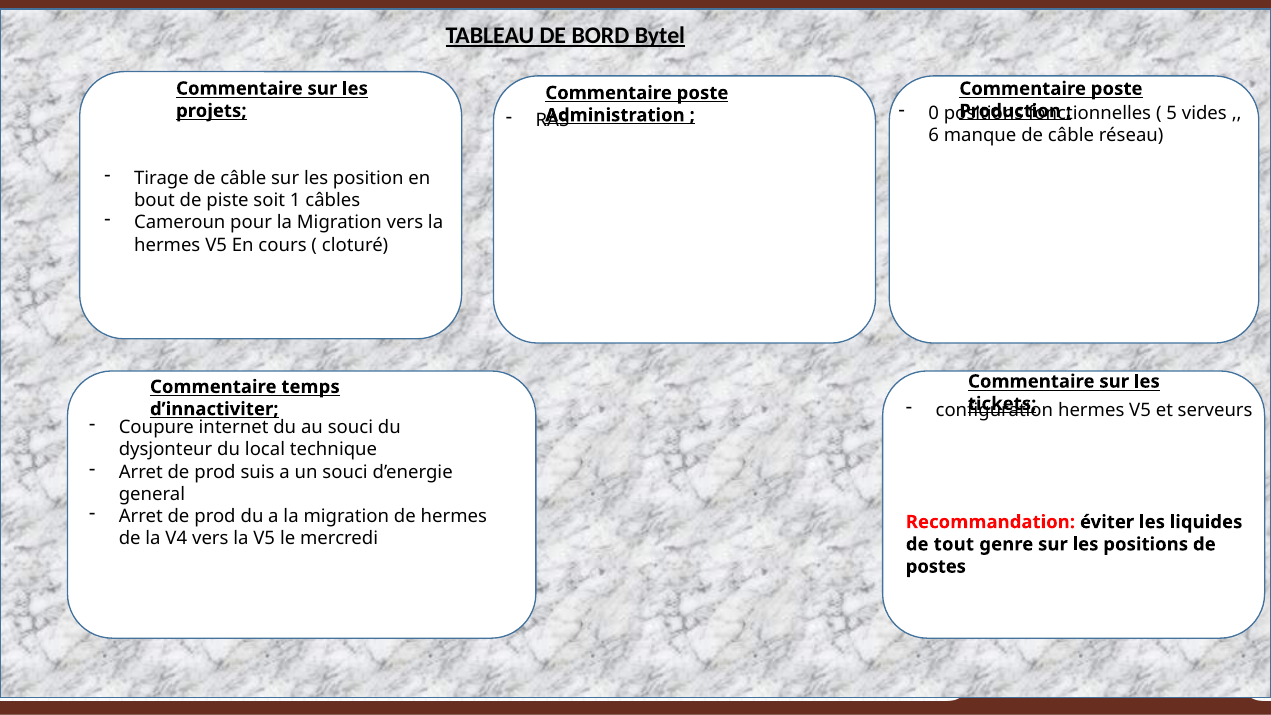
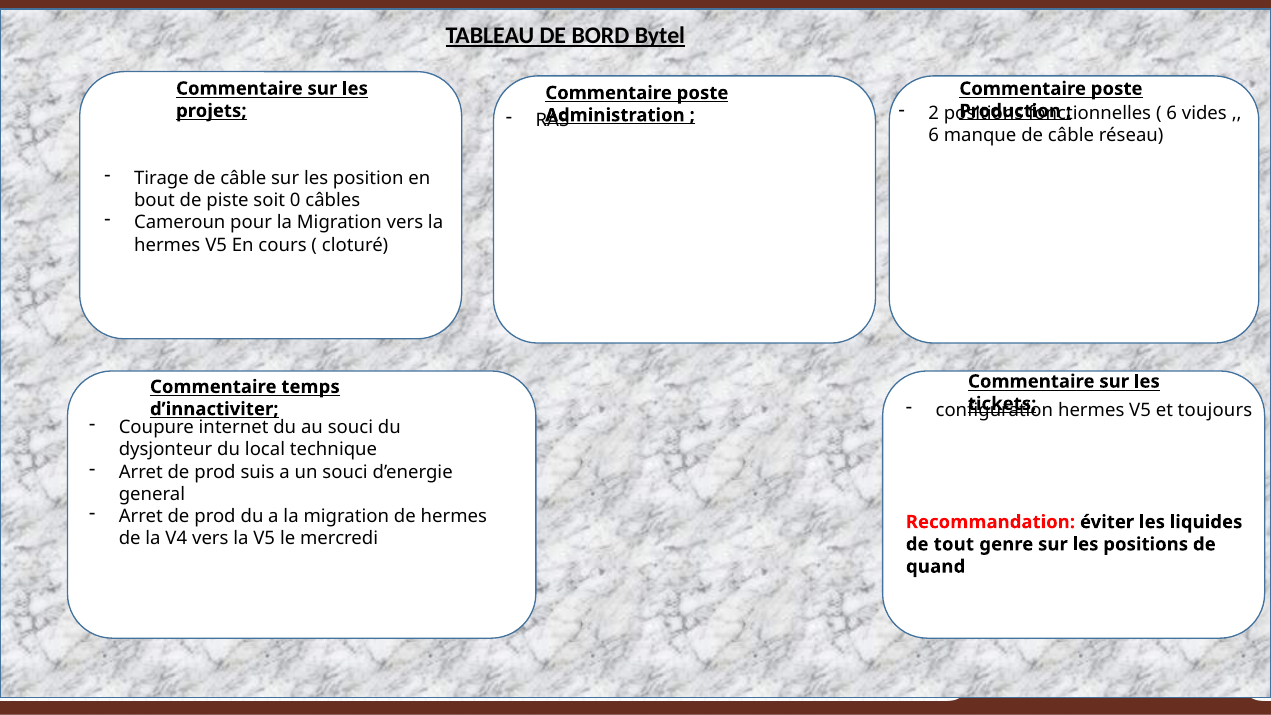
0: 0 -> 2
5 at (1172, 113): 5 -> 6
1: 1 -> 0
serveurs: serveurs -> toujours
postes: postes -> quand
